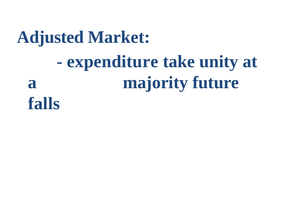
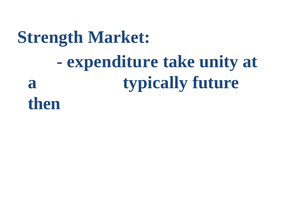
Adjusted: Adjusted -> Strength
majority: majority -> typically
falls: falls -> then
